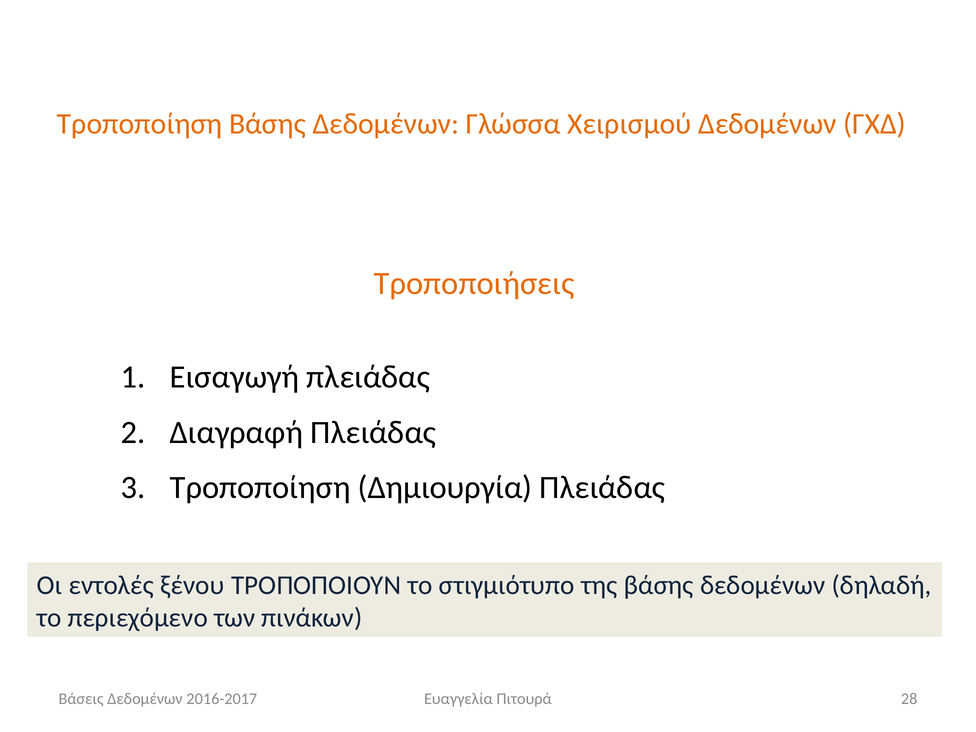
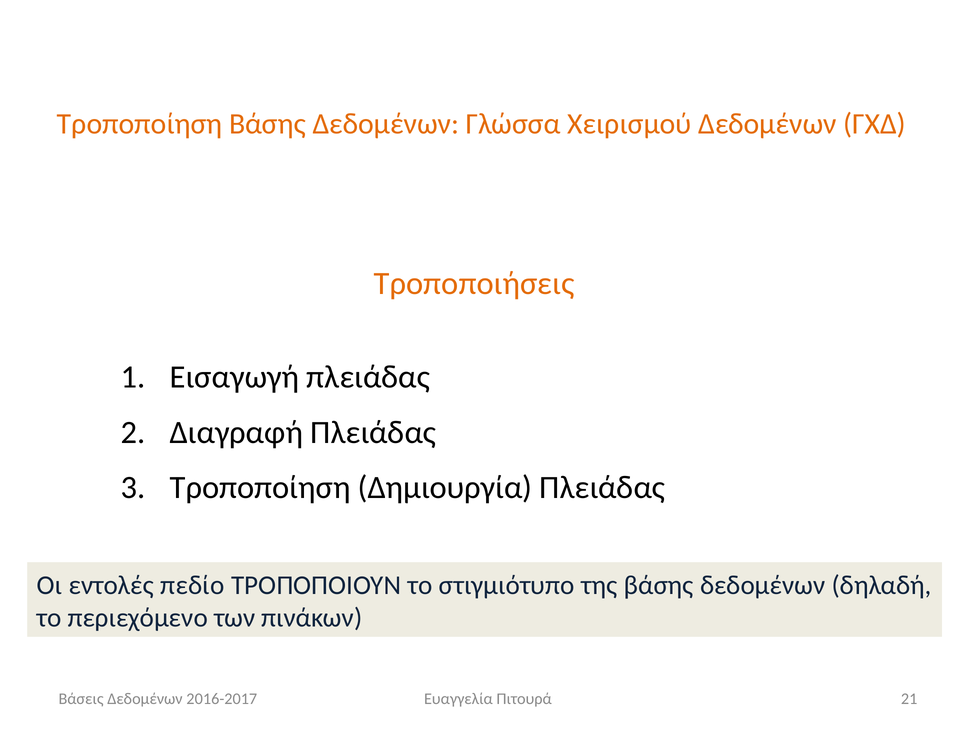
ξένου: ξένου -> πεδίο
28: 28 -> 21
